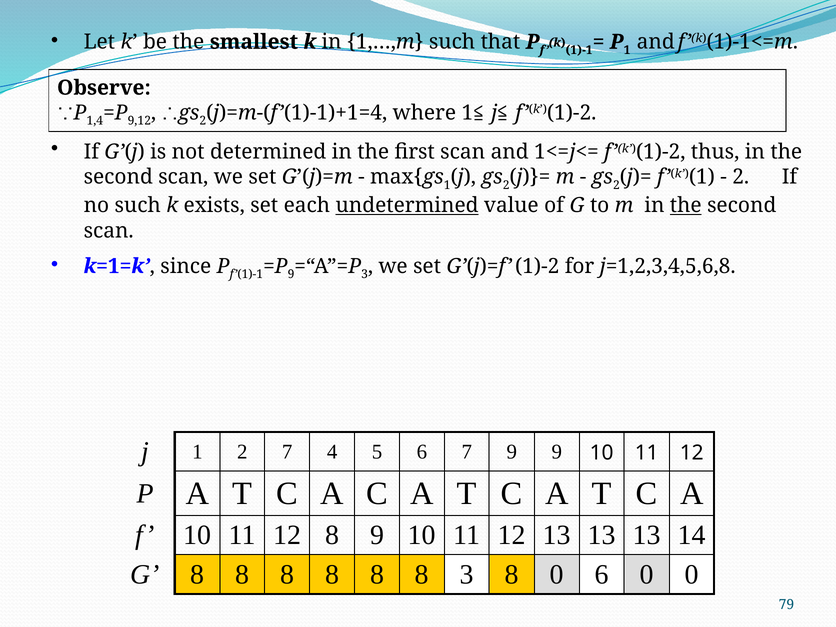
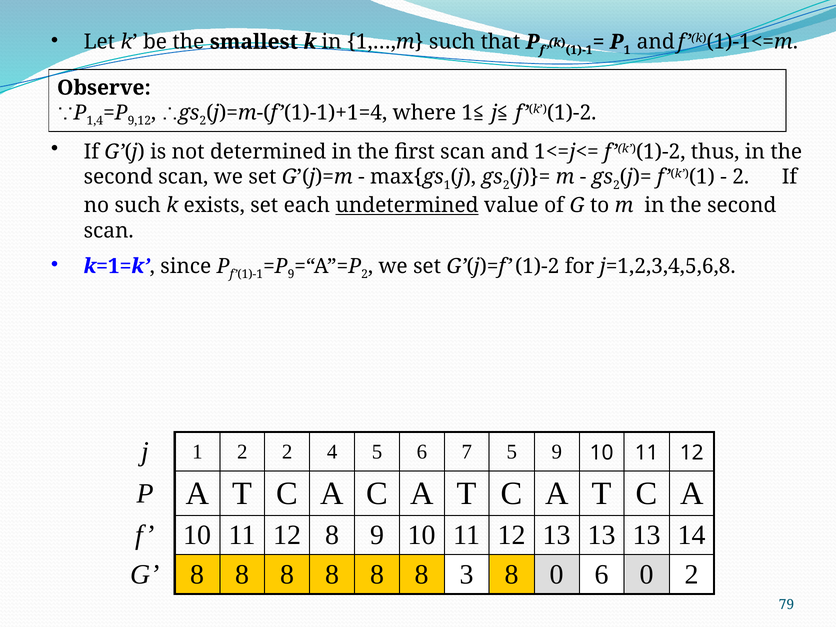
the at (686, 206) underline: present -> none
3 at (365, 274): 3 -> 2
2 7: 7 -> 2
7 9: 9 -> 5
0 0: 0 -> 2
